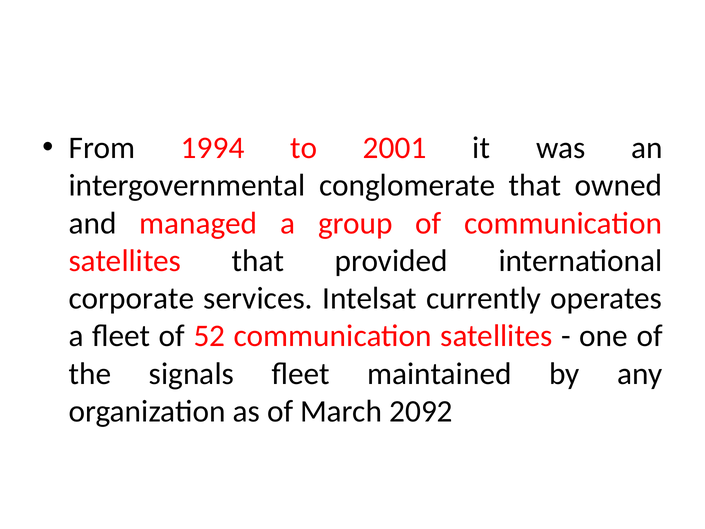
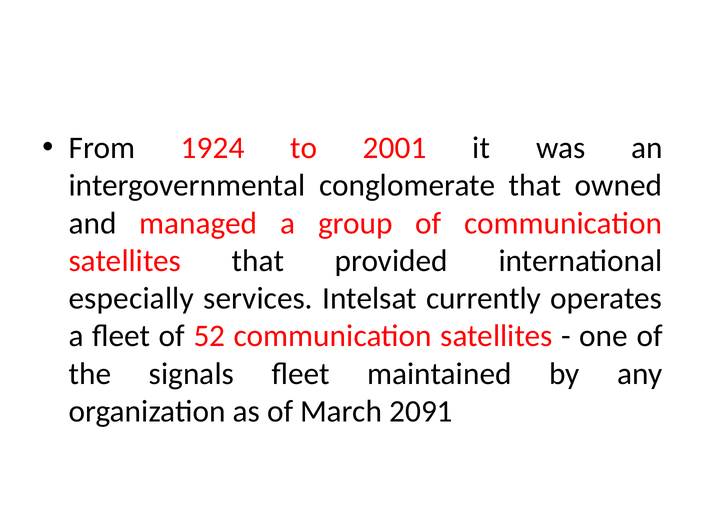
1994: 1994 -> 1924
corporate: corporate -> especially
2092: 2092 -> 2091
